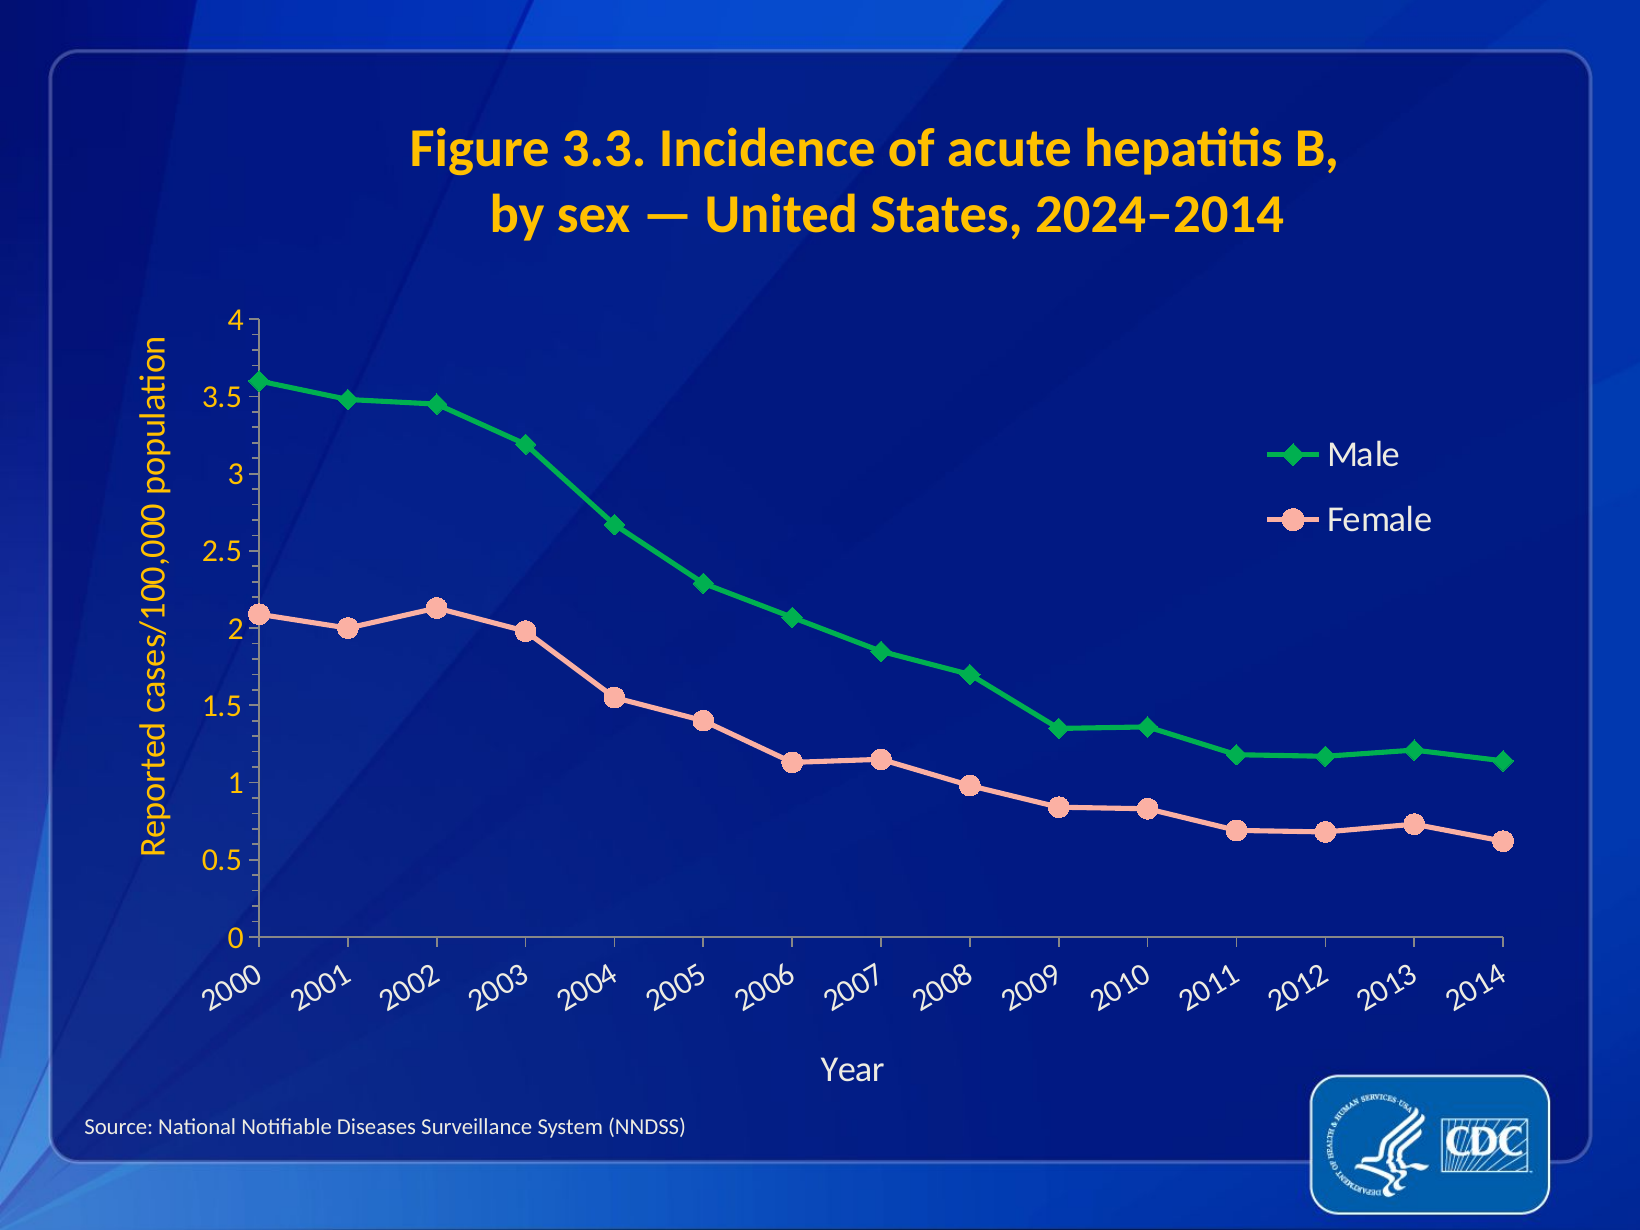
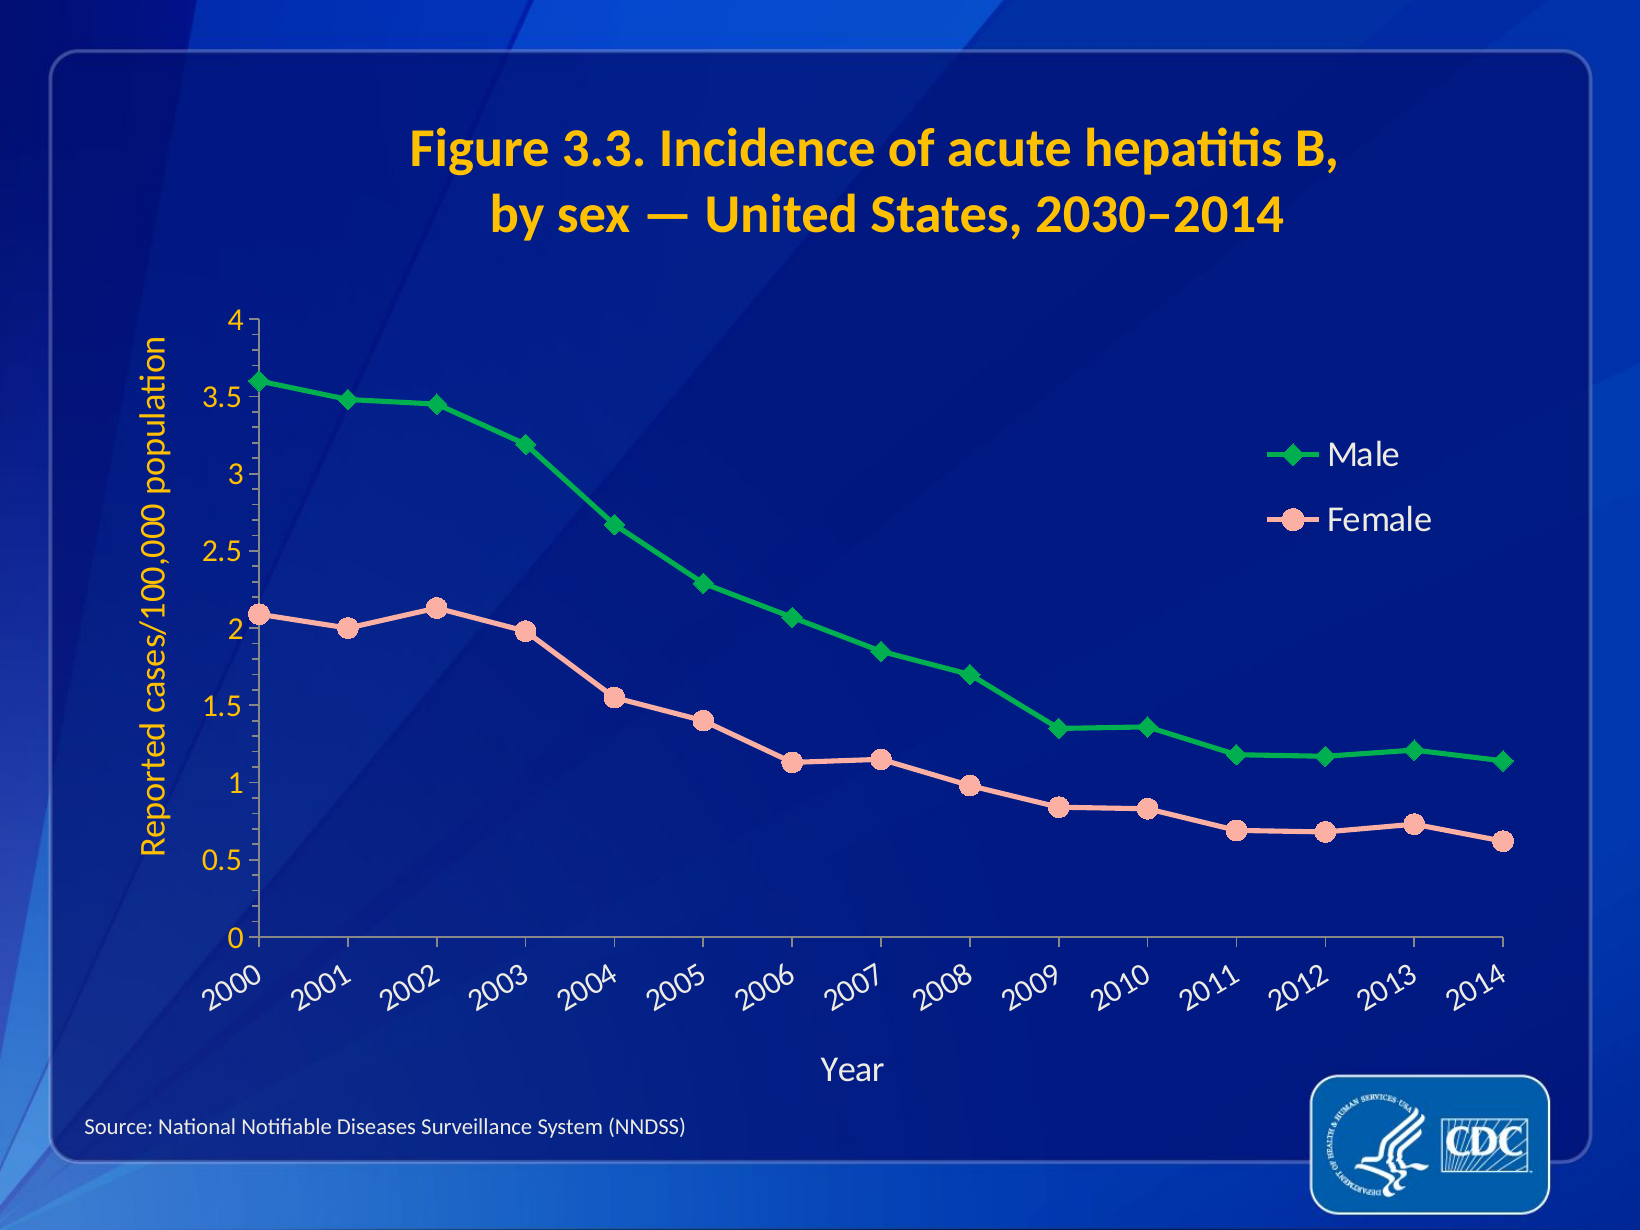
2024–2014: 2024–2014 -> 2030–2014
